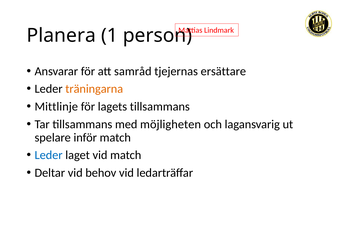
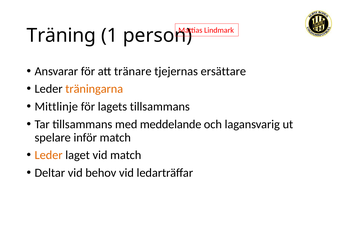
Planera: Planera -> Träning
samråd: samråd -> tränare
möjligheten: möjligheten -> meddelande
Leder at (49, 155) colour: blue -> orange
